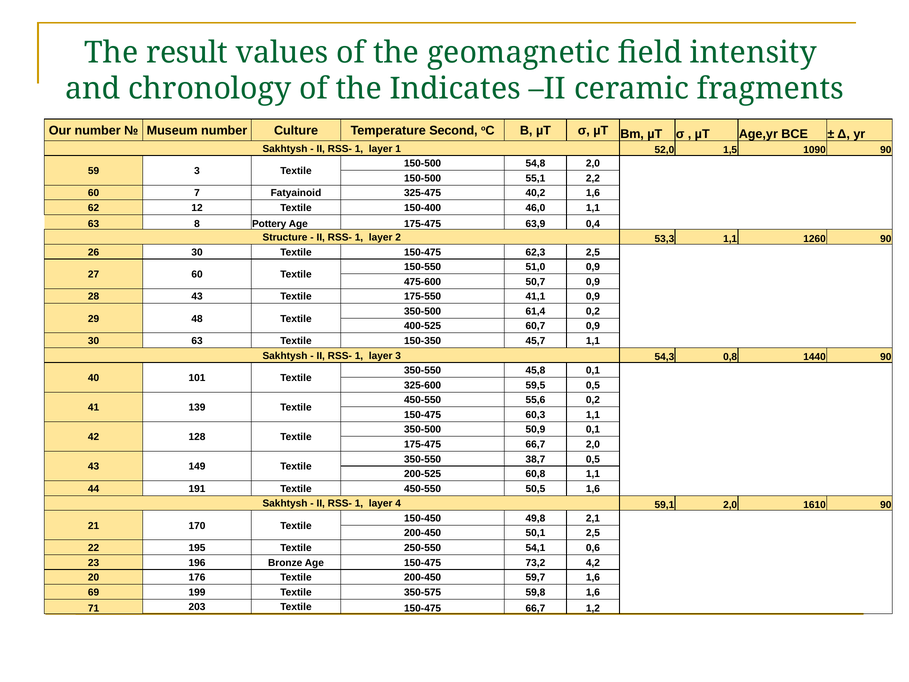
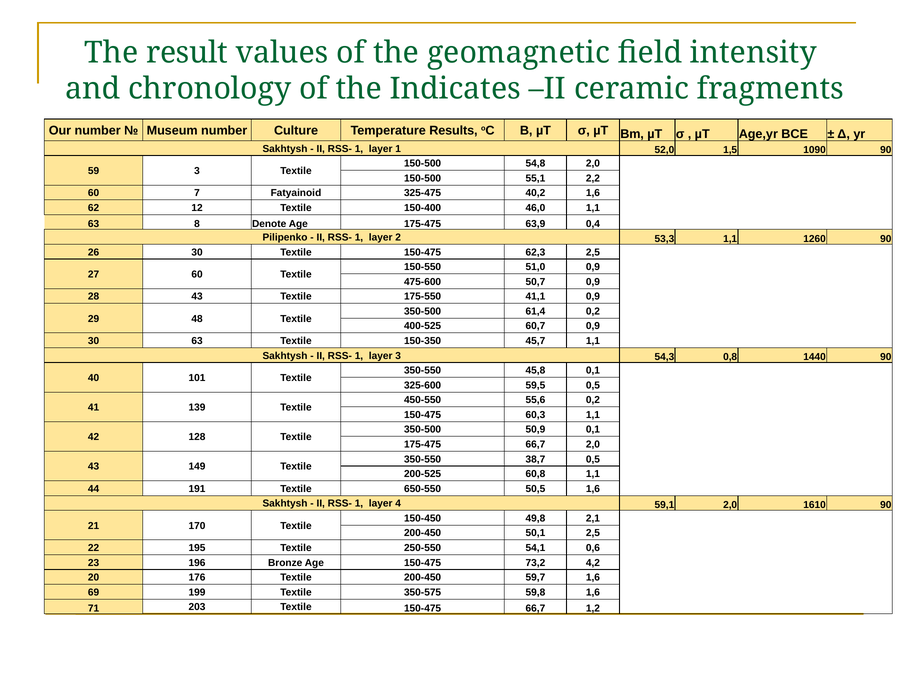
Second: Second -> Results
Pottery: Pottery -> Denote
Structure: Structure -> Pilipenko
191 Textile 450-550: 450-550 -> 650-550
